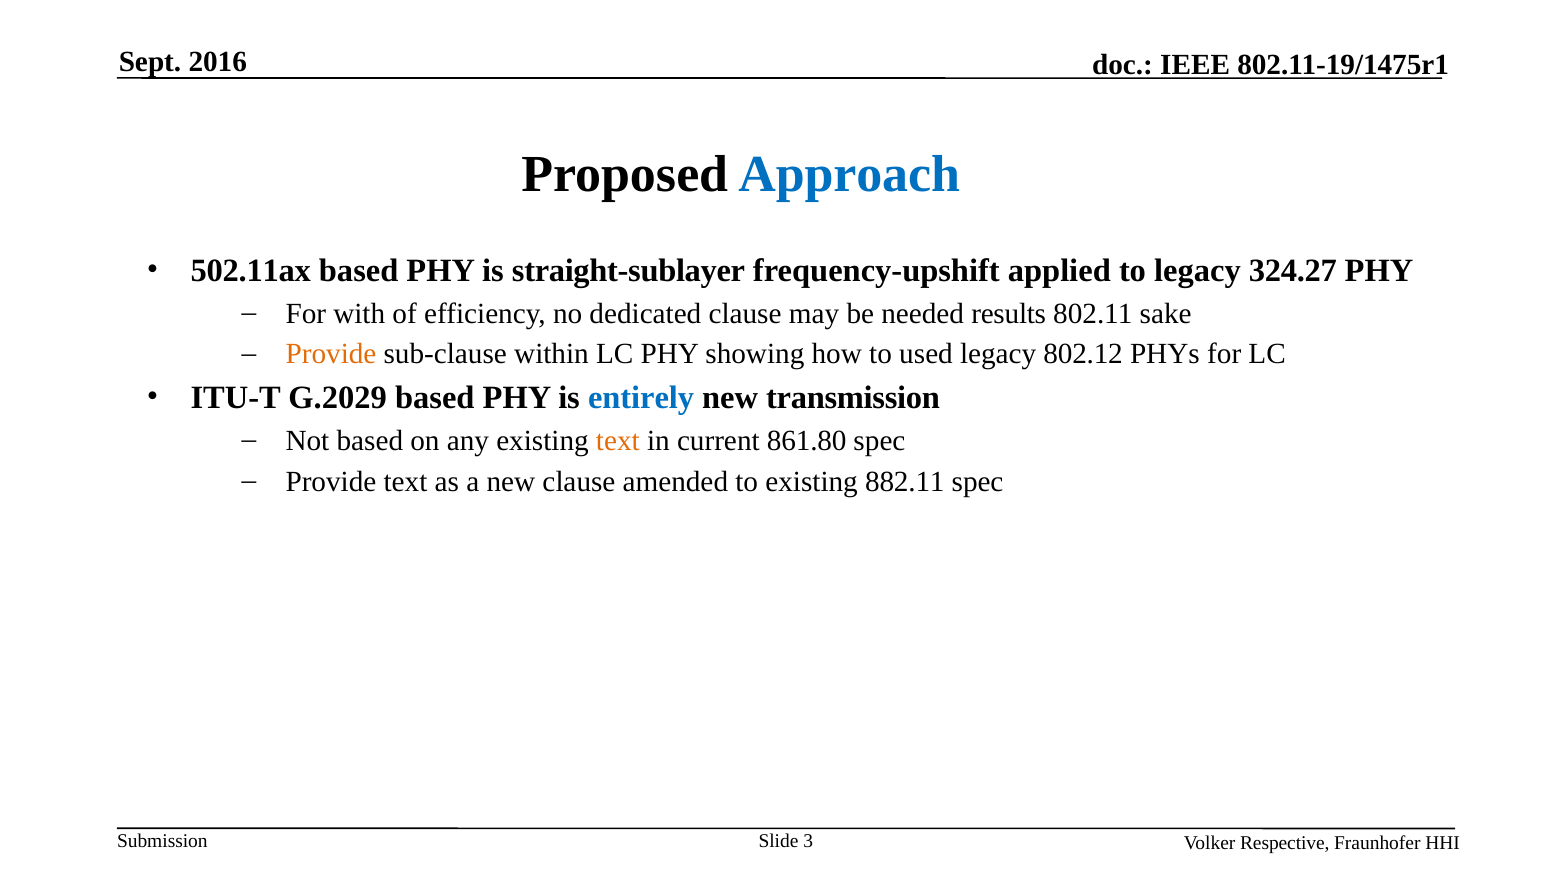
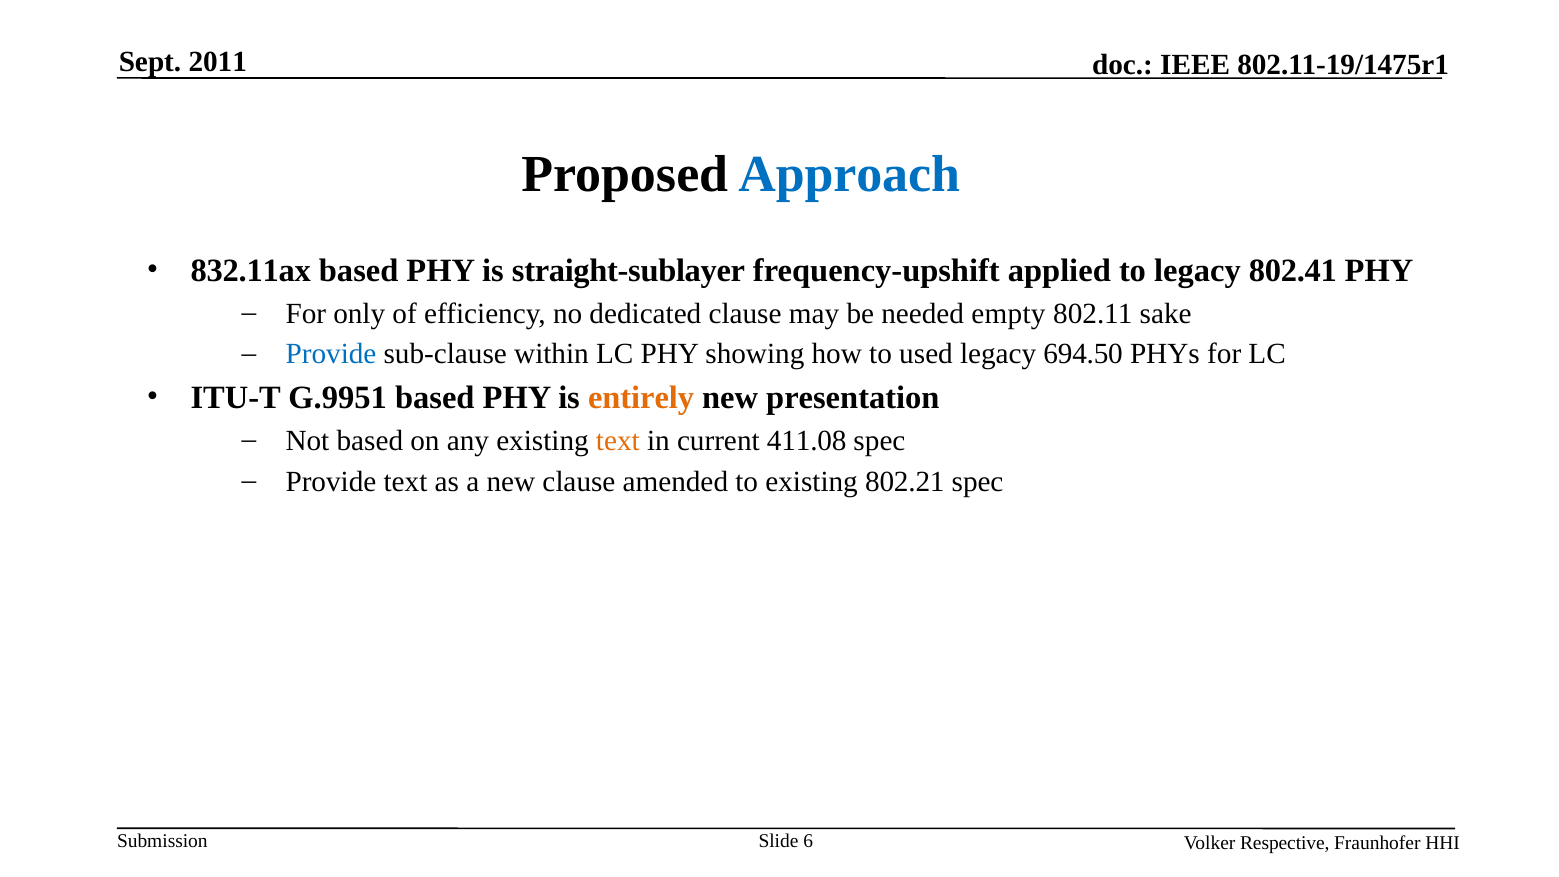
2016: 2016 -> 2011
502.11ax: 502.11ax -> 832.11ax
324.27: 324.27 -> 802.41
with: with -> only
results: results -> empty
Provide at (331, 354) colour: orange -> blue
802.12: 802.12 -> 694.50
G.2029: G.2029 -> G.9951
entirely colour: blue -> orange
transmission: transmission -> presentation
861.80: 861.80 -> 411.08
882.11: 882.11 -> 802.21
3: 3 -> 6
